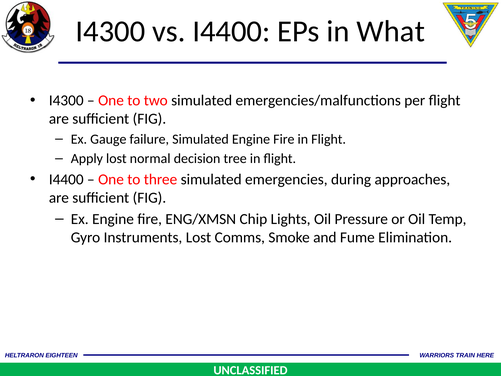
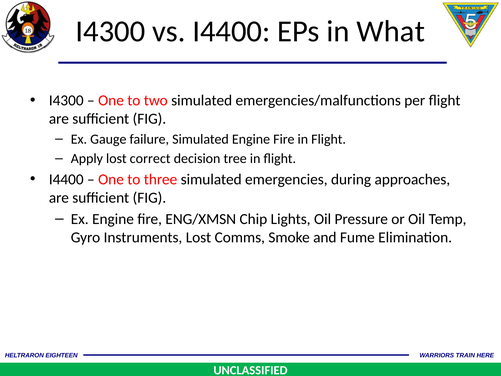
normal: normal -> correct
